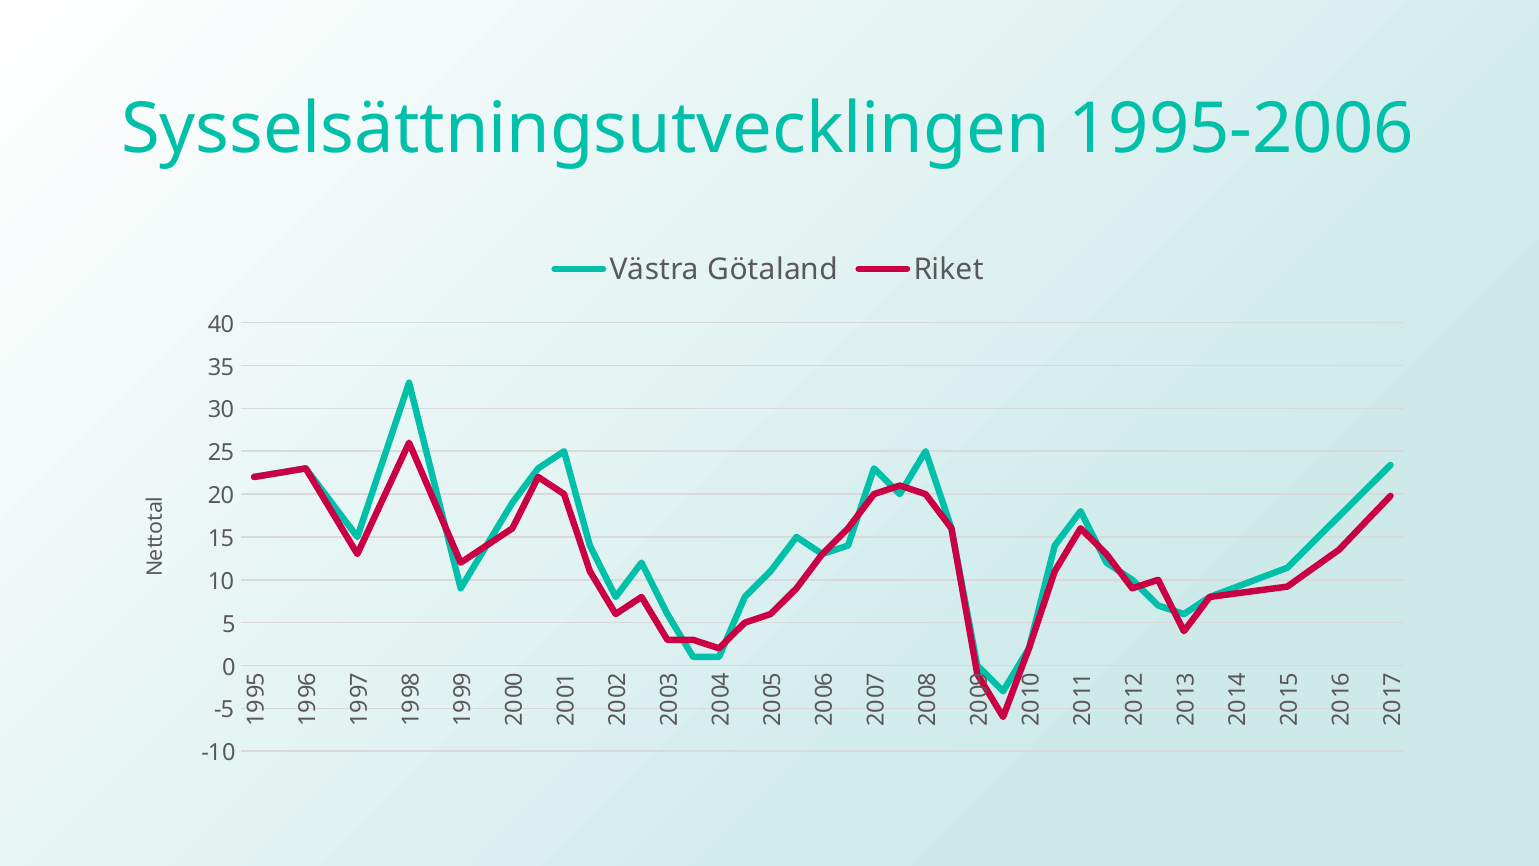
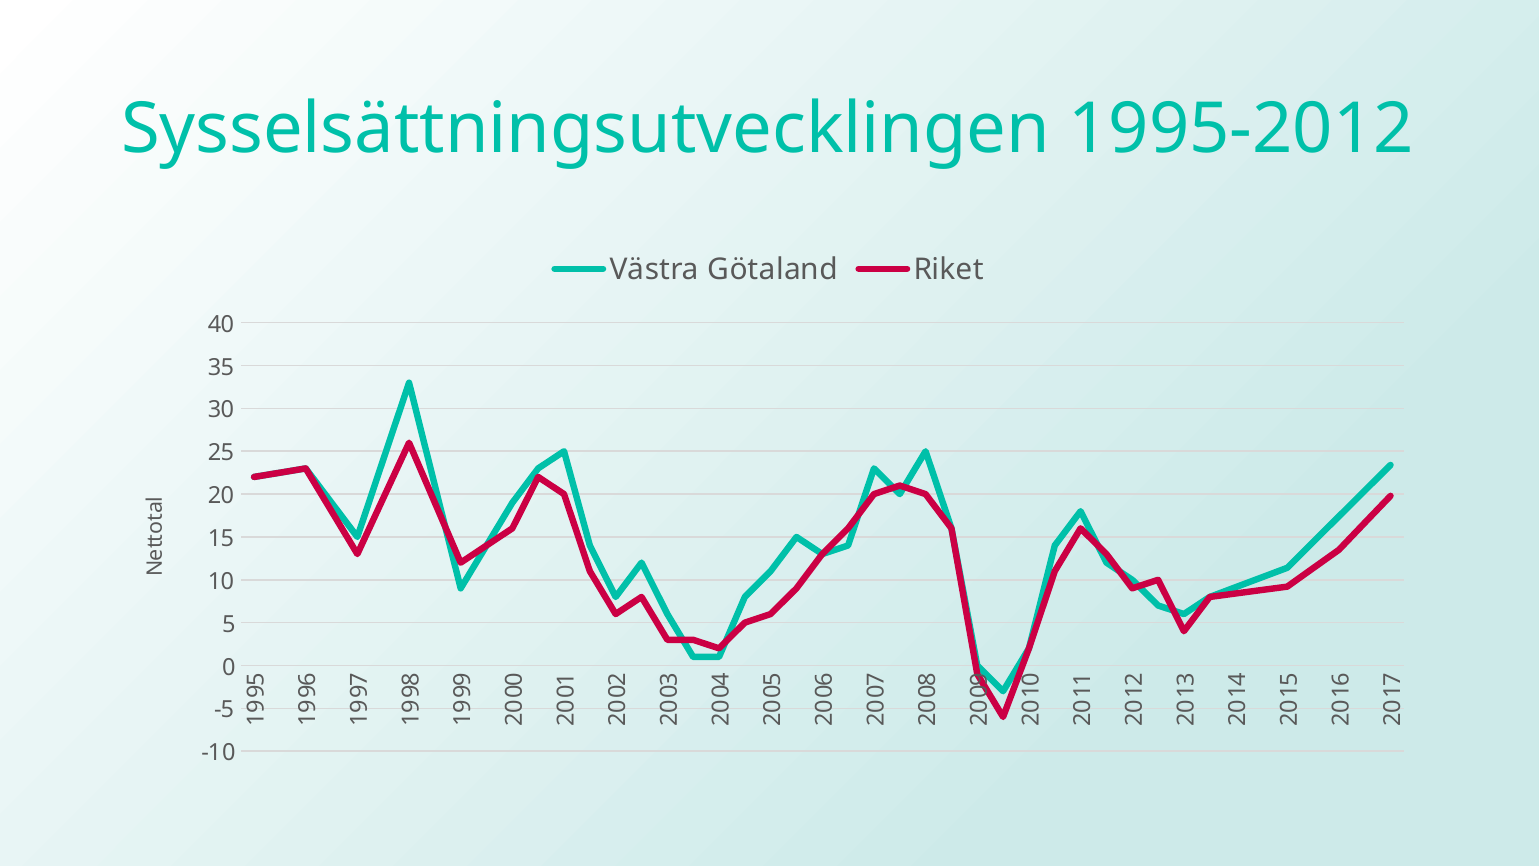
1995-2006: 1995-2006 -> 1995-2012
